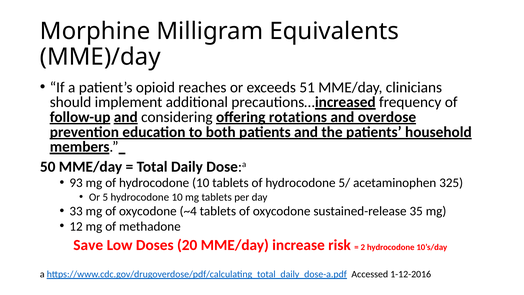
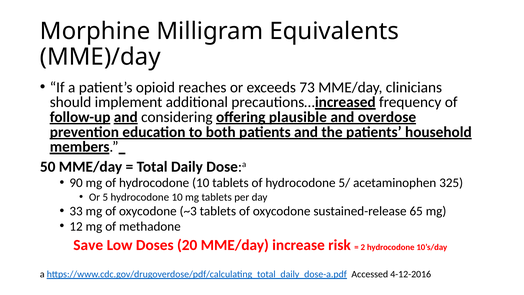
51: 51 -> 73
rotations: rotations -> plausible
93: 93 -> 90
~4: ~4 -> ~3
35: 35 -> 65
1-12-2016: 1-12-2016 -> 4-12-2016
